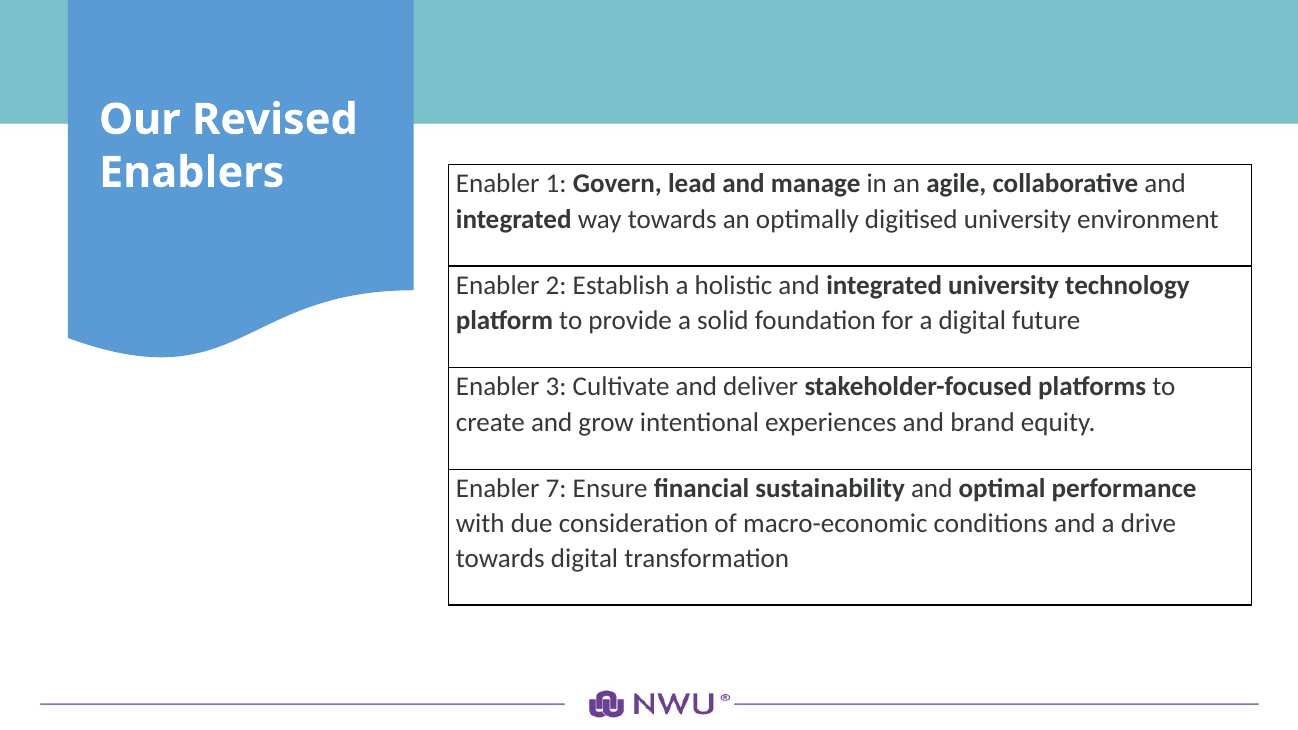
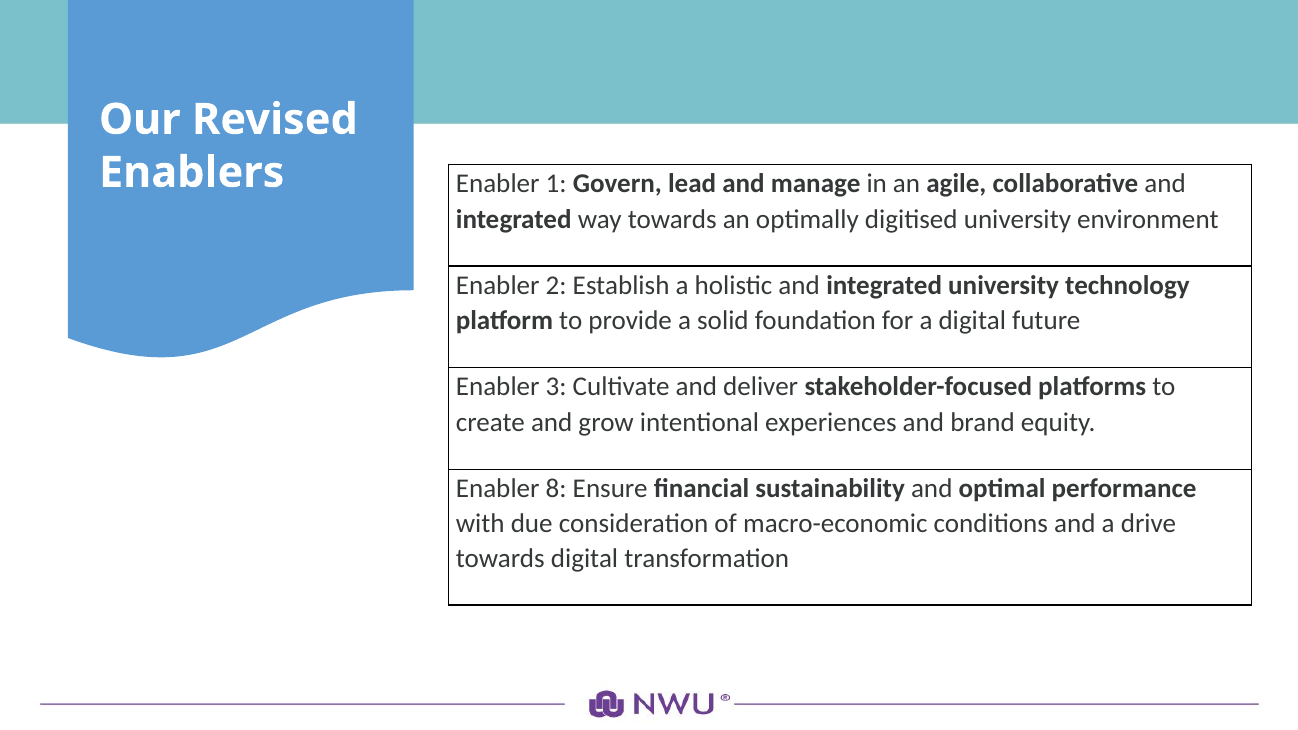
7: 7 -> 8
